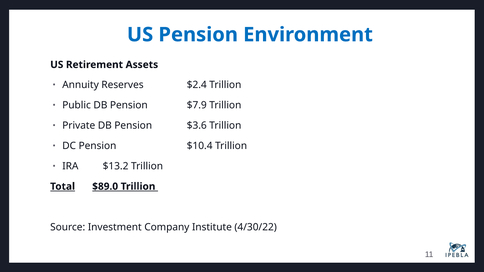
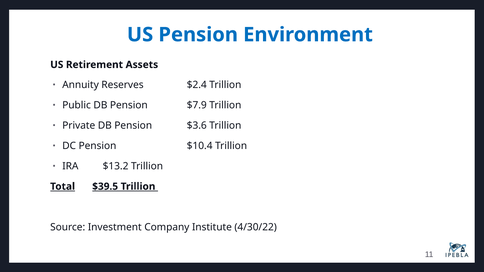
$89.0: $89.0 -> $39.5
